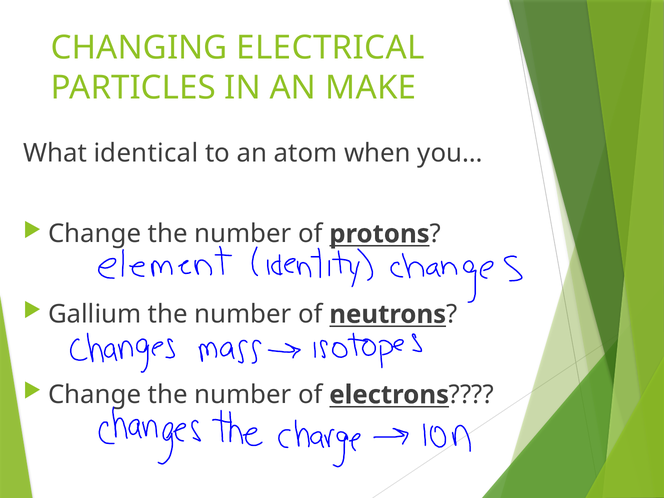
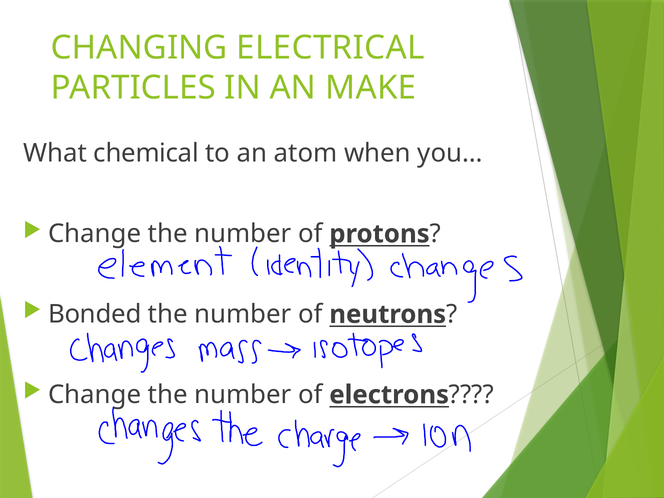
identical: identical -> chemical
Gallium: Gallium -> Bonded
